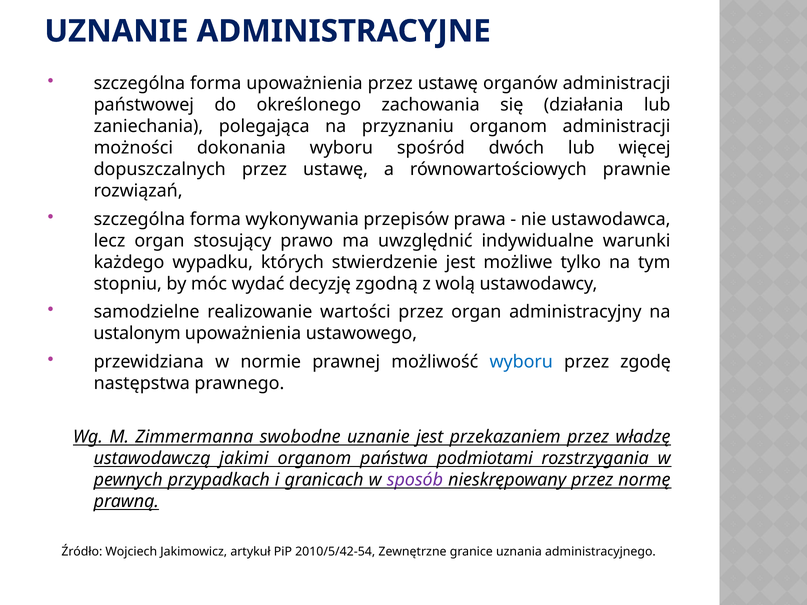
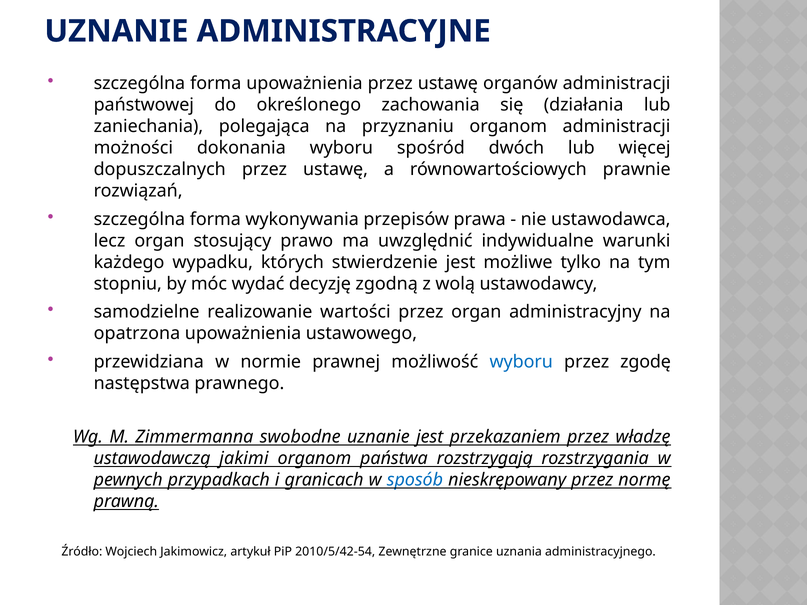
ustalonym: ustalonym -> opatrzona
podmiotami: podmiotami -> rozstrzygają
sposób colour: purple -> blue
